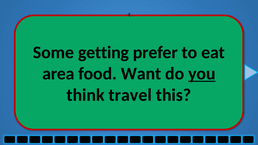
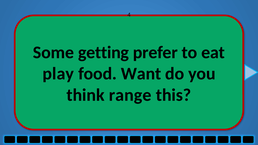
area: area -> play
you underline: present -> none
travel: travel -> range
